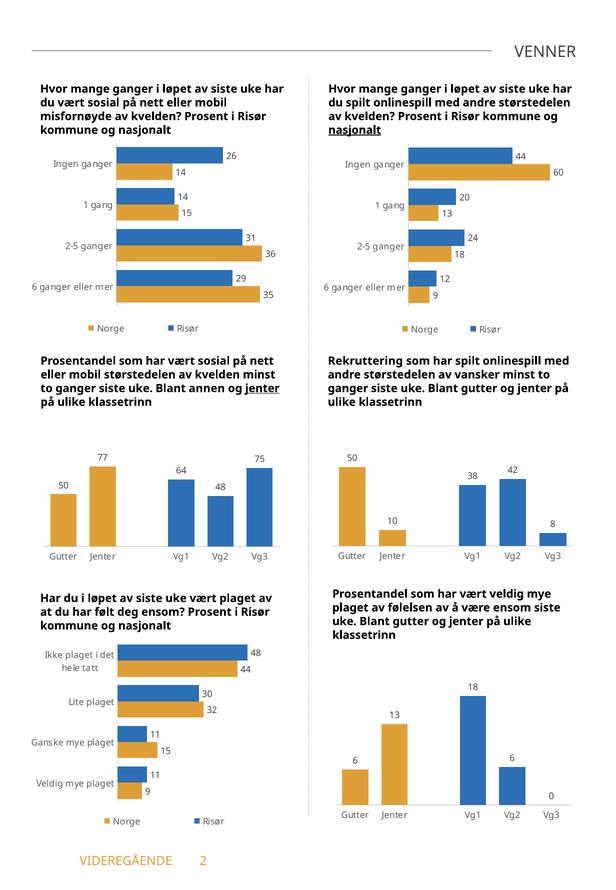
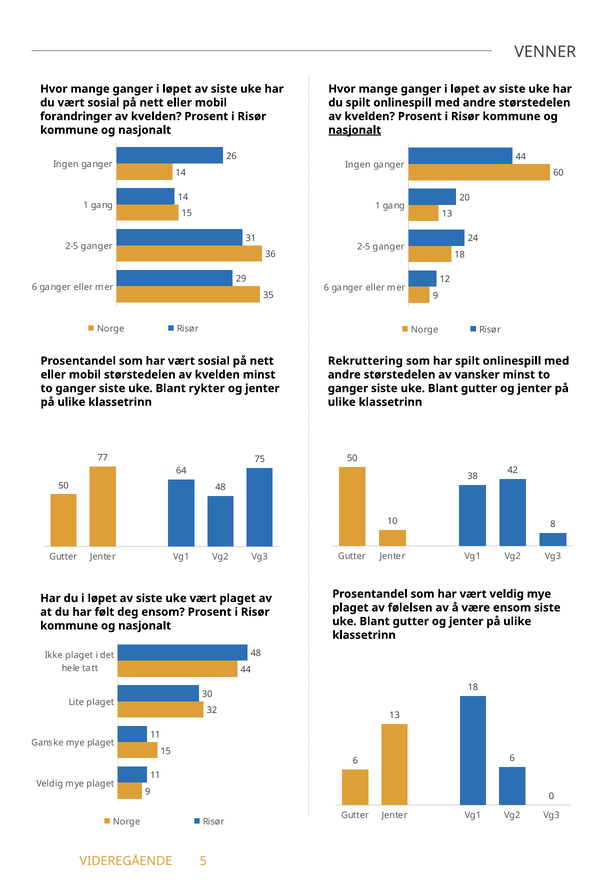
misfornøyde: misfornøyde -> forandringer
annen: annen -> rykter
jenter at (262, 388) underline: present -> none
2: 2 -> 5
